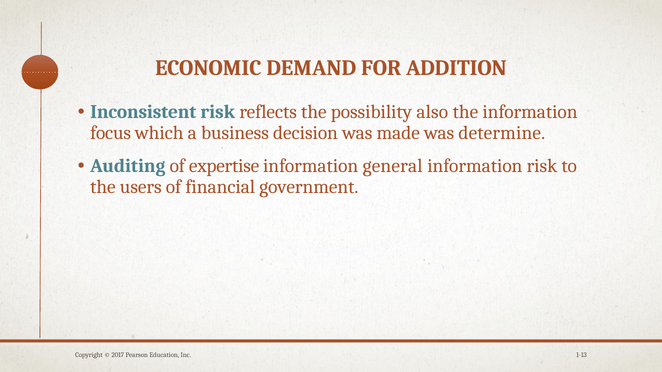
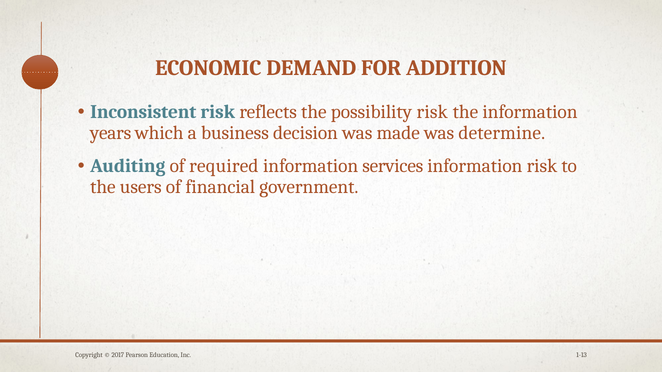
possibility also: also -> risk
focus: focus -> years
expertise: expertise -> required
general: general -> services
